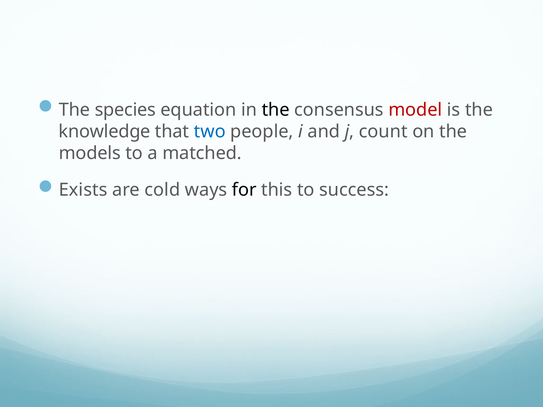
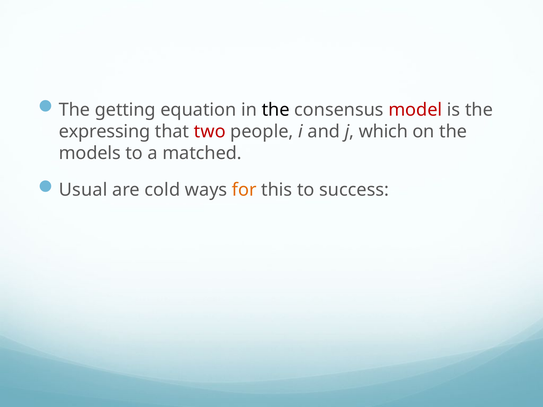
species: species -> getting
knowledge: knowledge -> expressing
two colour: blue -> red
count: count -> which
Exists: Exists -> Usual
for colour: black -> orange
